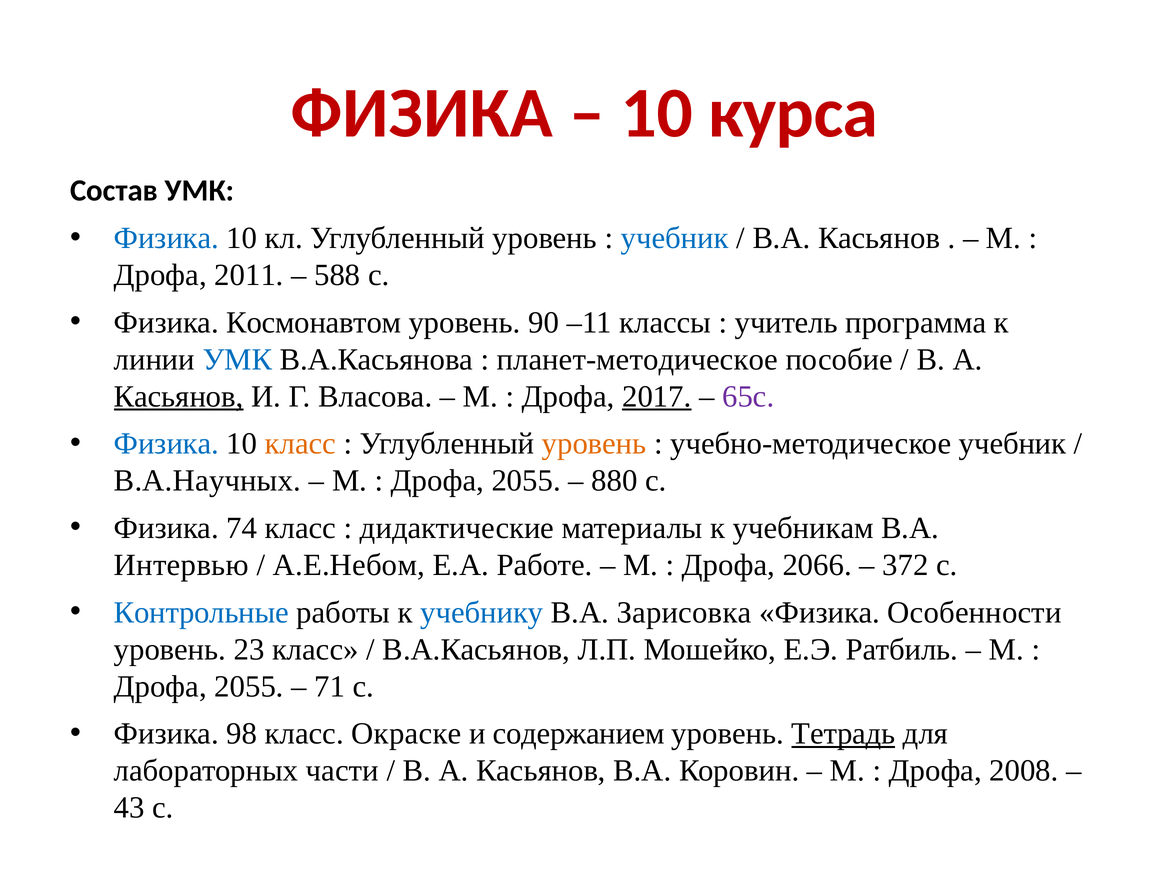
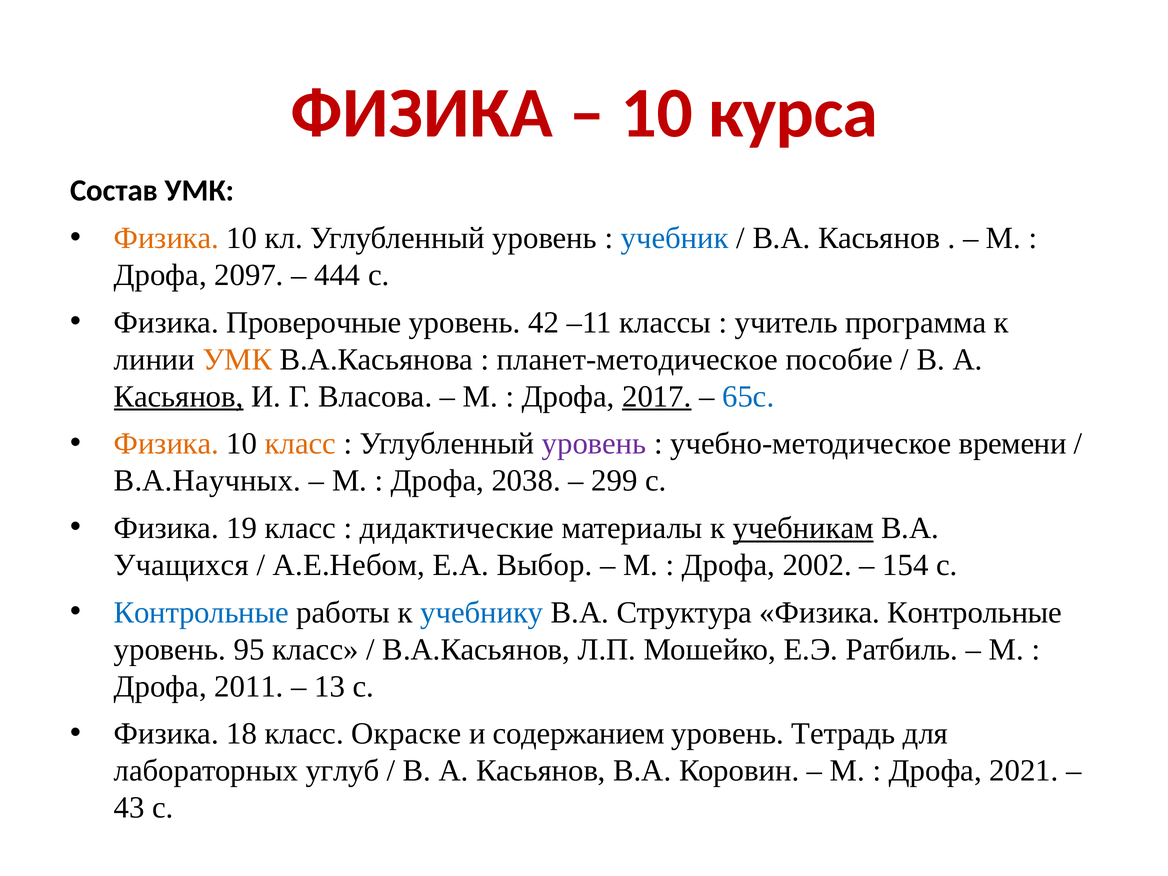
Физика at (166, 238) colour: blue -> orange
2011: 2011 -> 2097
588: 588 -> 444
Космонавтом: Космонавтом -> Проверочные
90: 90 -> 42
УМК at (237, 359) colour: blue -> orange
65c colour: purple -> blue
Физика at (166, 444) colour: blue -> orange
уровень at (594, 444) colour: orange -> purple
учебно-методическое учебник: учебник -> времени
2055 at (526, 481): 2055 -> 2038
880: 880 -> 299
74: 74 -> 19
учебникам underline: none -> present
Интервью: Интервью -> Учащихся
Работе: Работе -> Выбор
2066: 2066 -> 2002
372: 372 -> 154
Зарисовка: Зарисовка -> Структура
Физика Особенности: Особенности -> Контрольные
23: 23 -> 95
2055 at (249, 686): 2055 -> 2011
71: 71 -> 13
98: 98 -> 18
Тетрадь underline: present -> none
части: части -> углуб
2008: 2008 -> 2021
